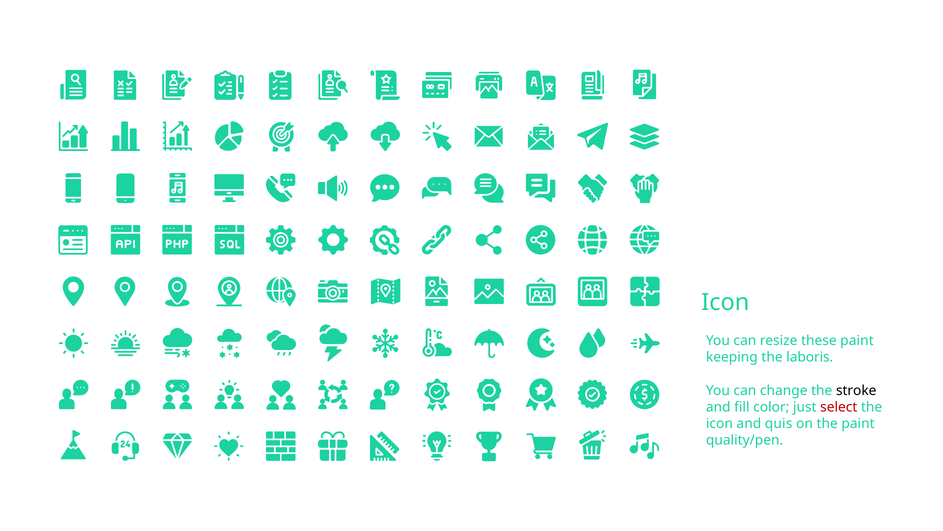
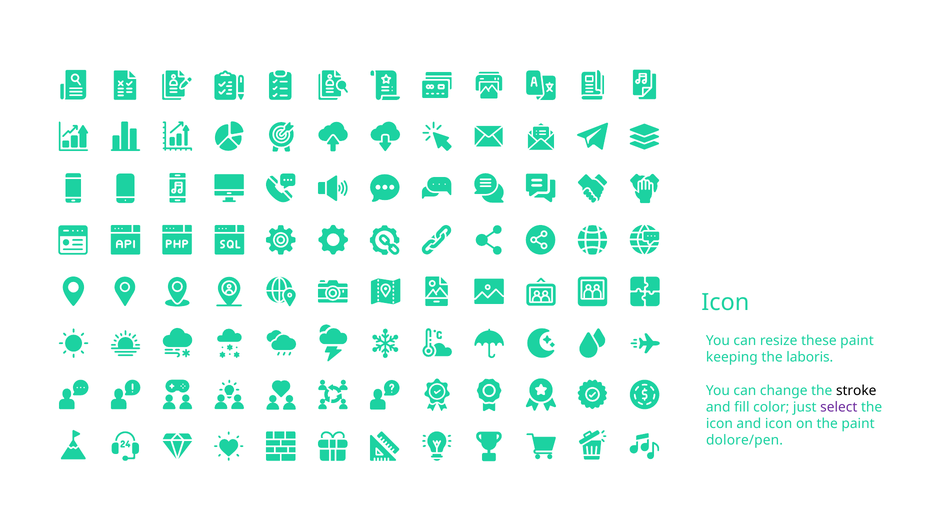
select colour: red -> purple
and quis: quis -> icon
quality/pen: quality/pen -> dolore/pen
